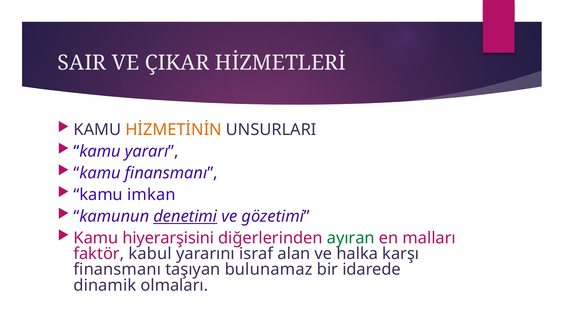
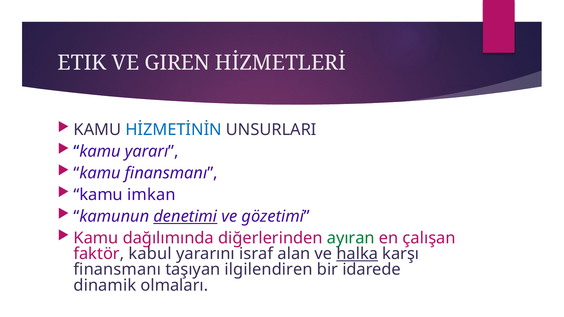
SAIR: SAIR -> ETIK
ÇIKAR: ÇIKAR -> GIREN
HİZMETİNİN colour: orange -> blue
hiyerarşisini: hiyerarşisini -> dağılımında
malları: malları -> çalışan
halka underline: none -> present
bulunamaz: bulunamaz -> ilgilendiren
